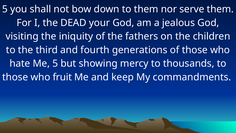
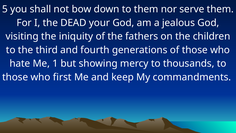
Me 5: 5 -> 1
fruit: fruit -> first
